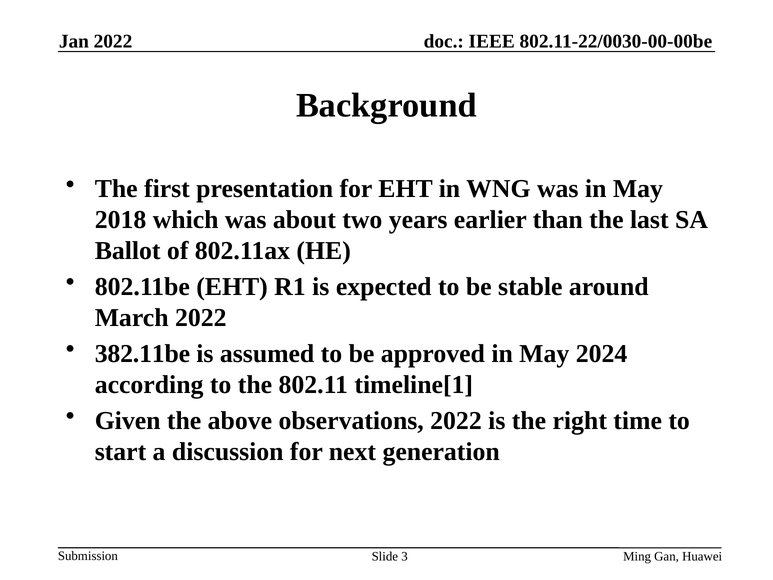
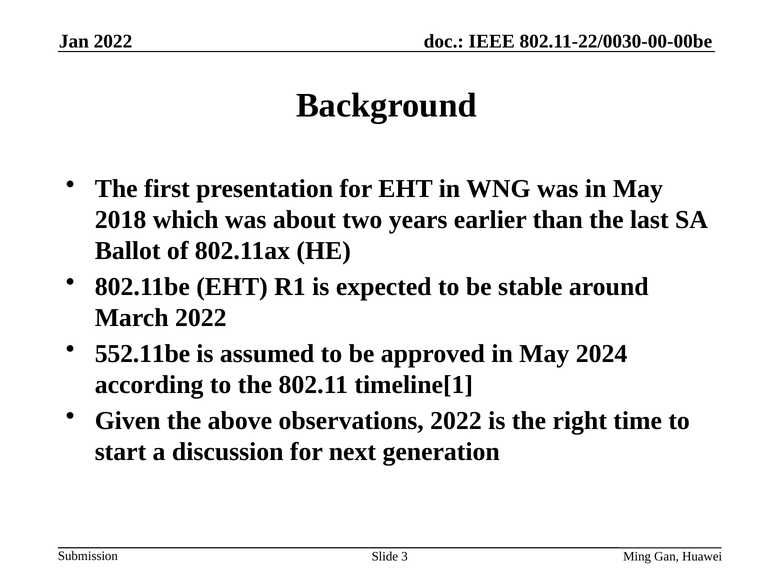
382.11be: 382.11be -> 552.11be
